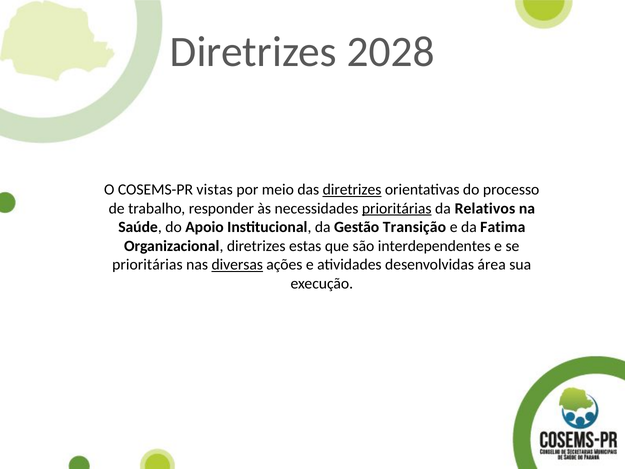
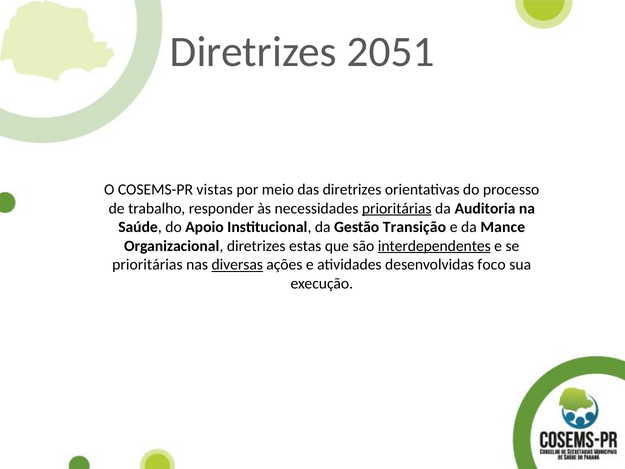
2028: 2028 -> 2051
diretrizes at (352, 190) underline: present -> none
Relativos: Relativos -> Auditoria
Fatima: Fatima -> Mance
interdependentes underline: none -> present
área: área -> foco
